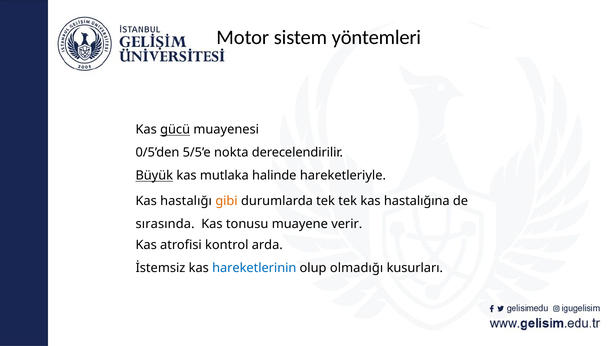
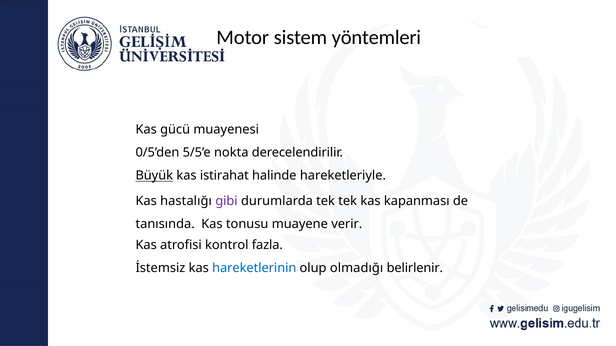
gücü underline: present -> none
mutlaka: mutlaka -> istirahat
gibi colour: orange -> purple
hastalığına: hastalığına -> kapanması
sırasında: sırasında -> tanısında
arda: arda -> fazla
kusurları: kusurları -> belirlenir
